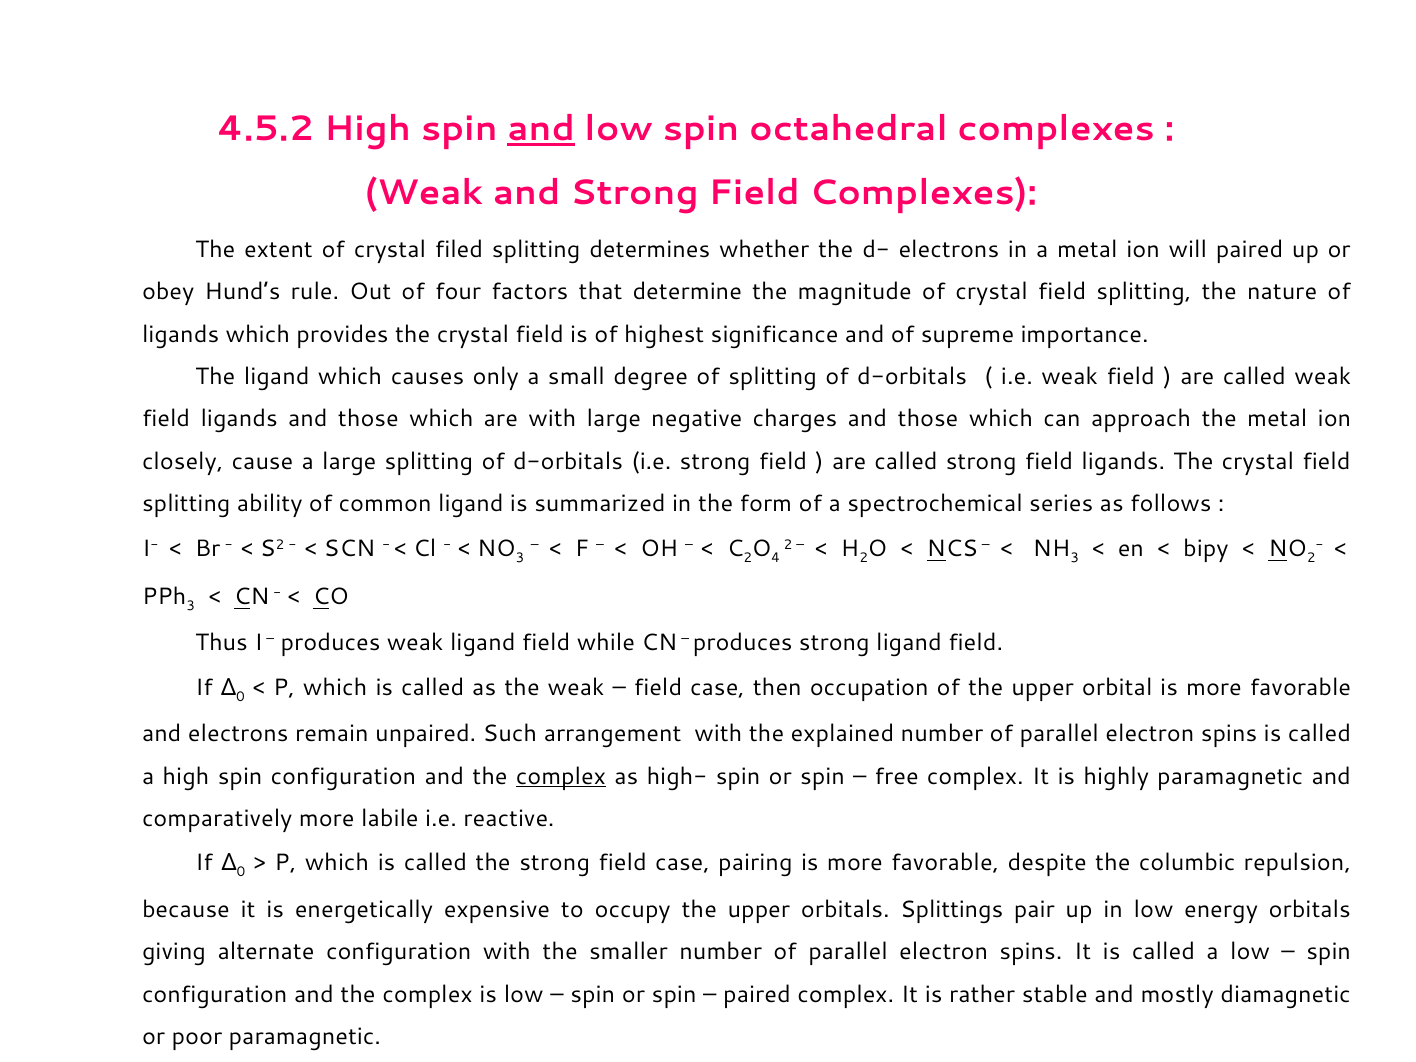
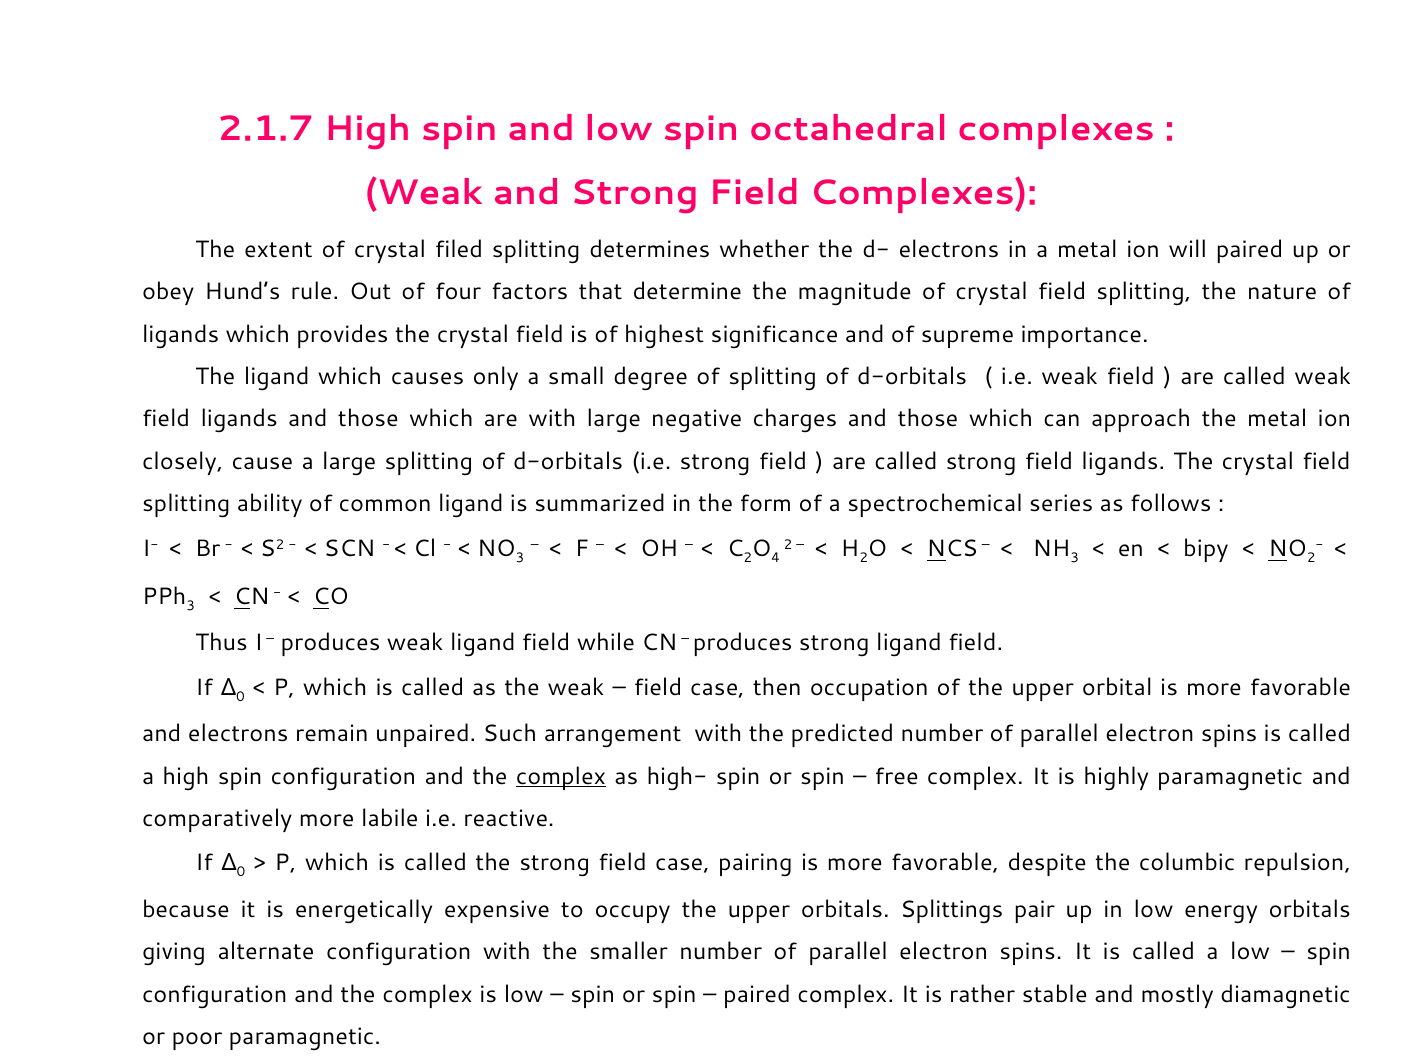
4.5.2: 4.5.2 -> 2.1.7
and at (541, 129) underline: present -> none
explained: explained -> predicted
